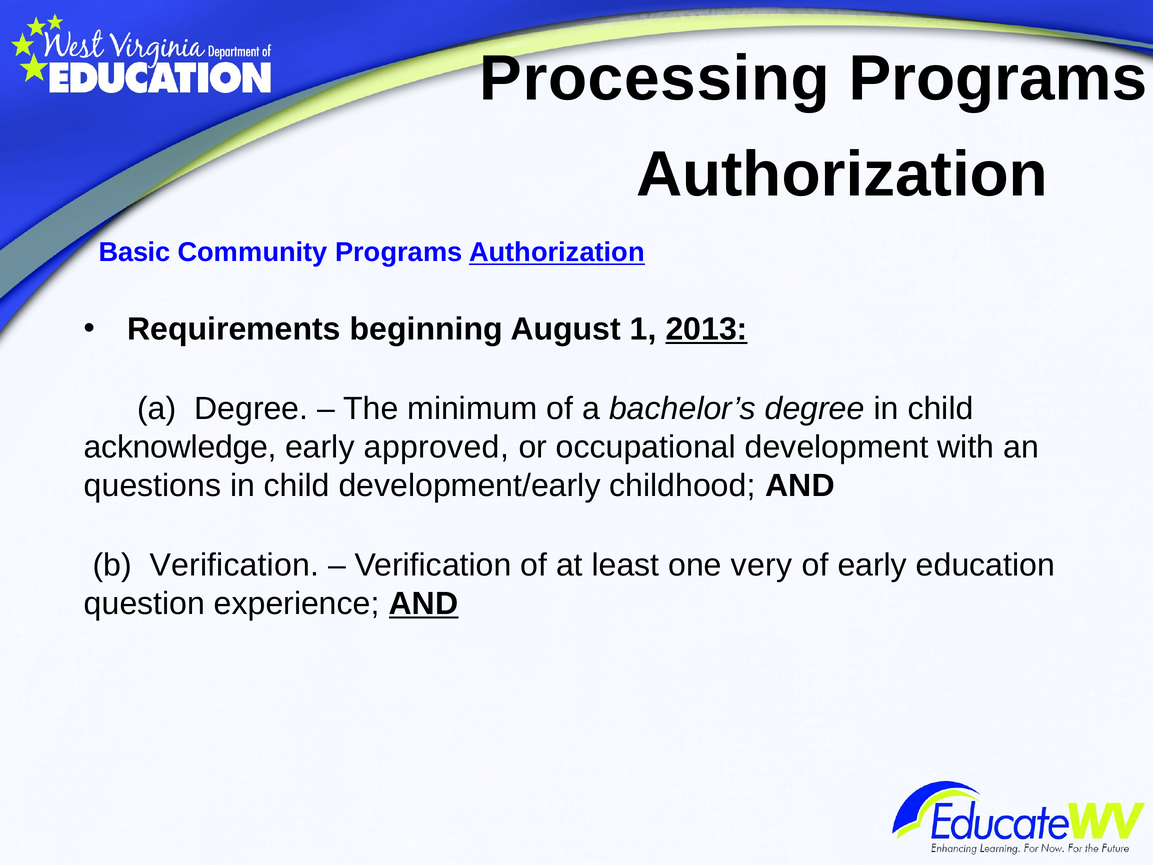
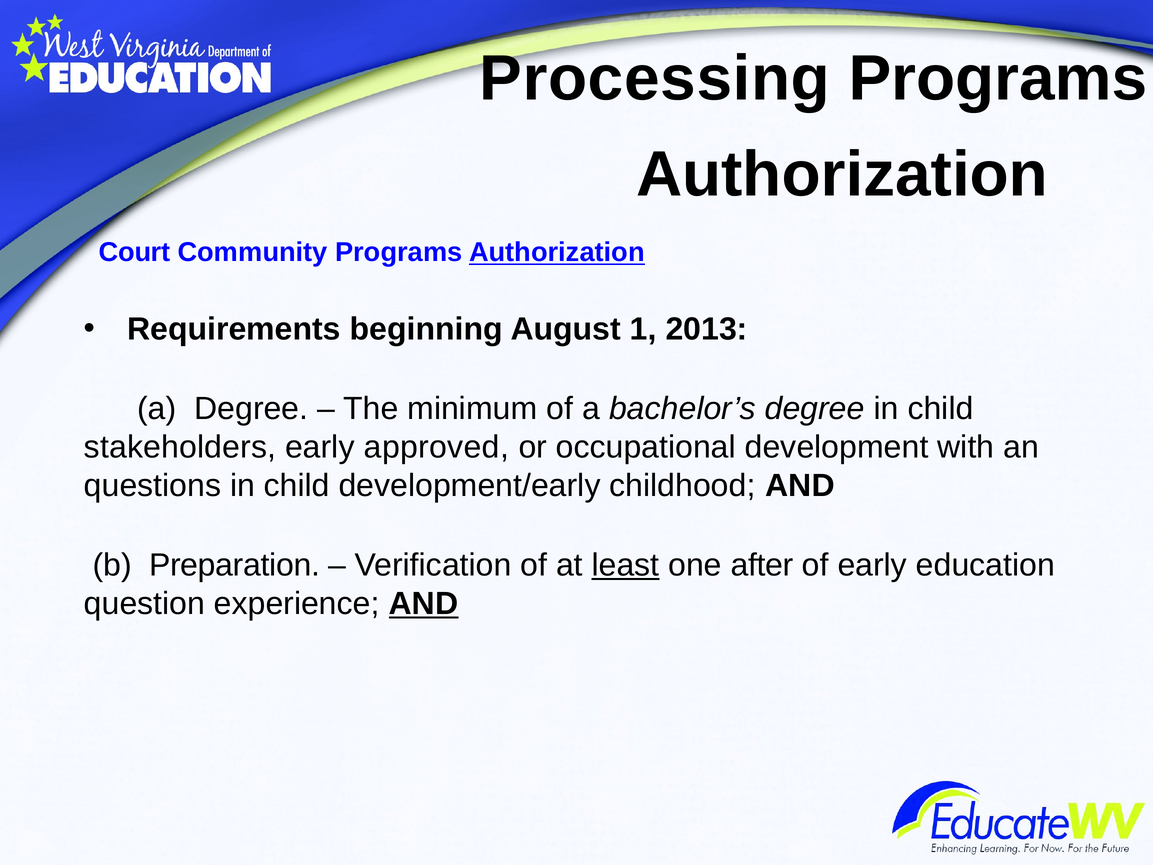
Basic: Basic -> Court
2013 underline: present -> none
acknowledge: acknowledge -> stakeholders
b Verification: Verification -> Preparation
least underline: none -> present
very: very -> after
